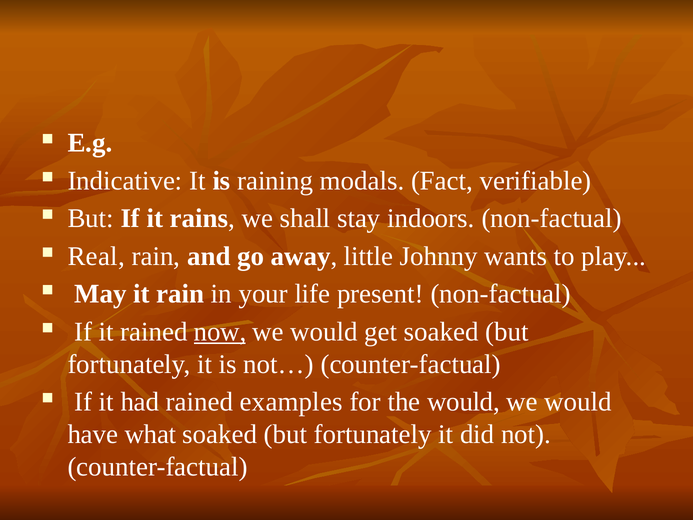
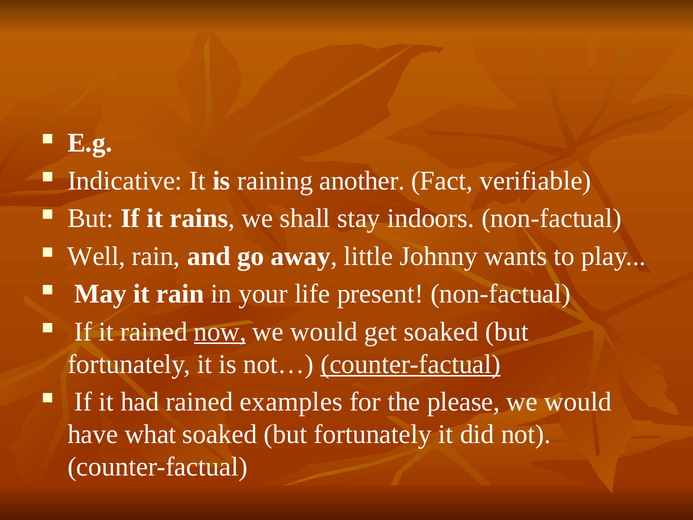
modals: modals -> another
Real: Real -> Well
counter-factual at (411, 364) underline: none -> present
the would: would -> please
